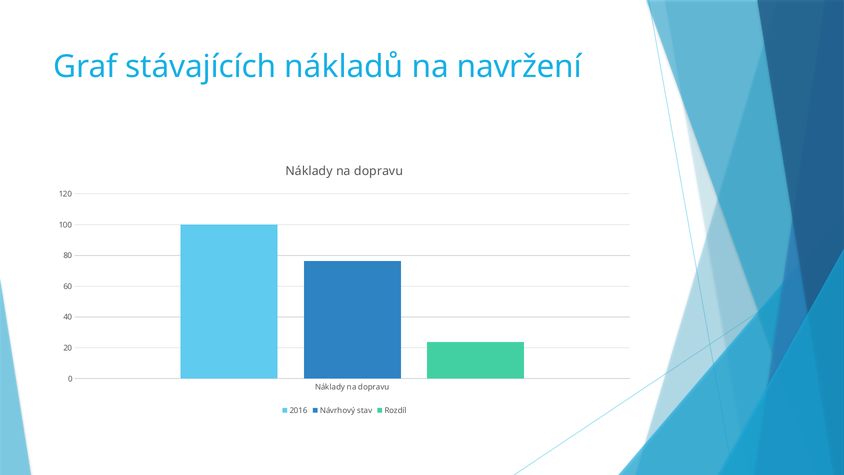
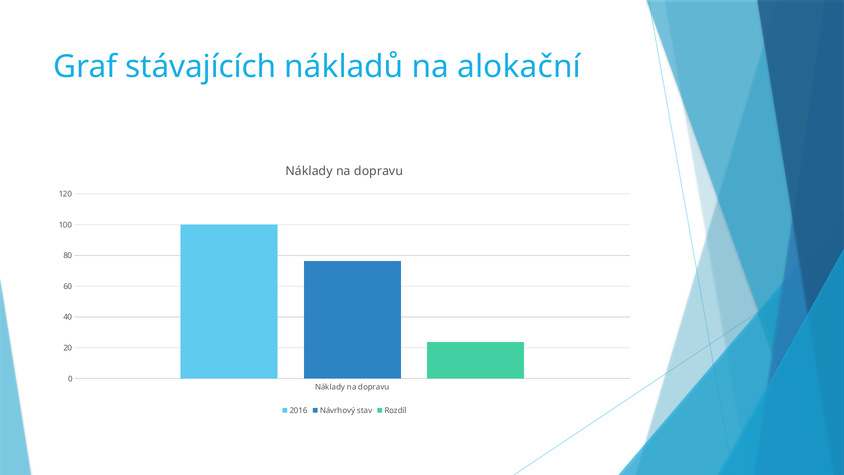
navržení: navržení -> alokační
